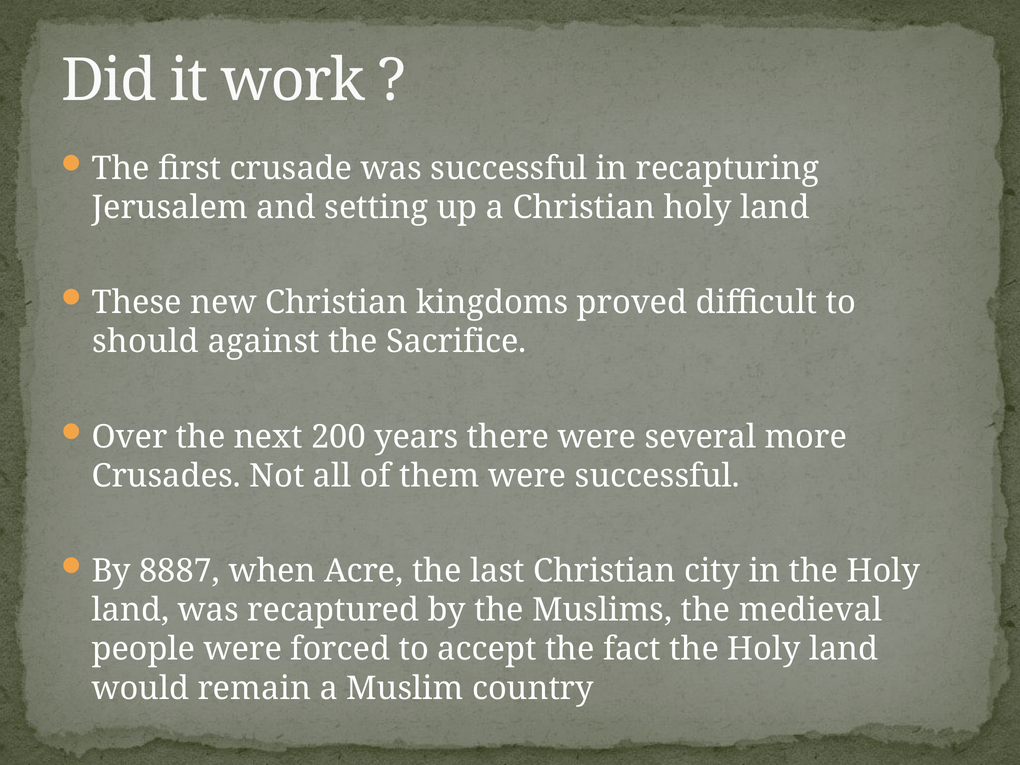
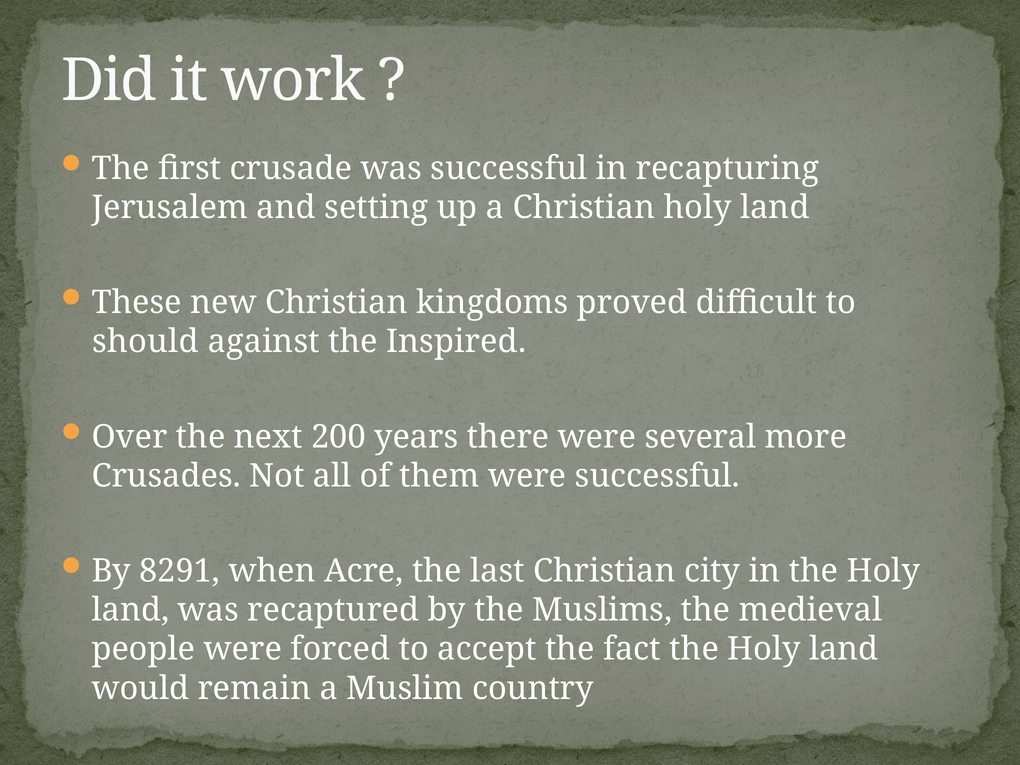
Sacrifice: Sacrifice -> Inspired
8887: 8887 -> 8291
